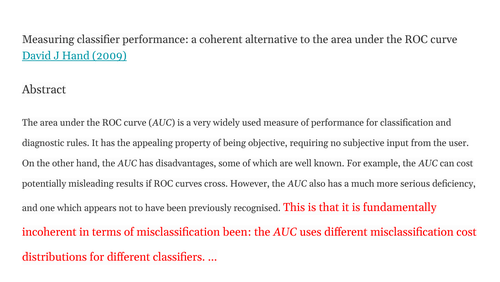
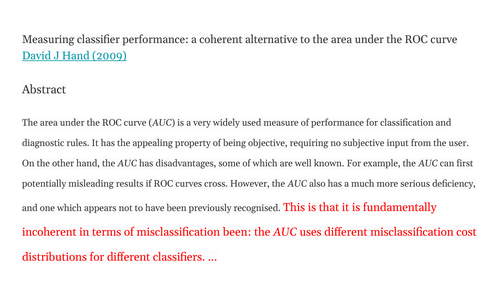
can cost: cost -> first
